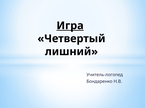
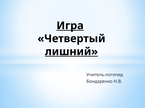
лишний underline: none -> present
